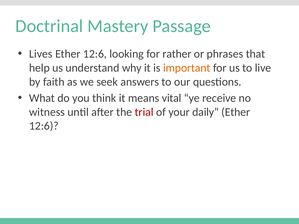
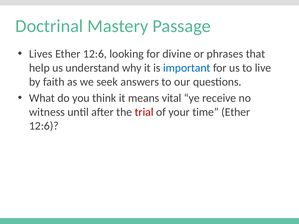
rather: rather -> divine
important colour: orange -> blue
daily: daily -> time
